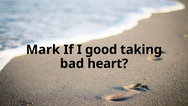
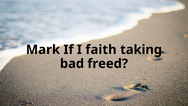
good: good -> faith
heart: heart -> freed
